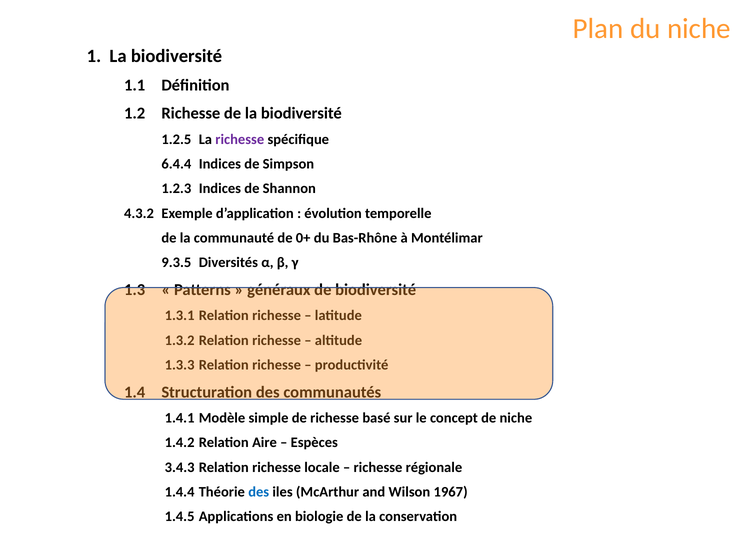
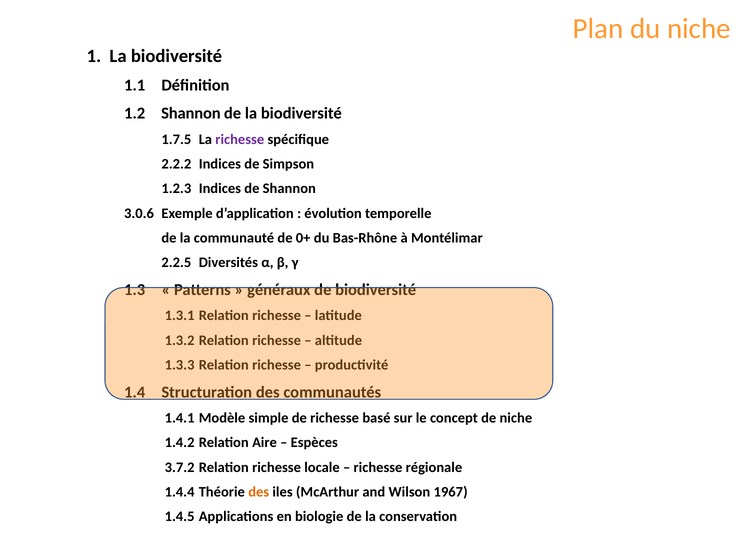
1.2 Richesse: Richesse -> Shannon
1.2.5: 1.2.5 -> 1.7.5
6.4.4: 6.4.4 -> 2.2.2
4.3.2: 4.3.2 -> 3.0.6
9.3.5: 9.3.5 -> 2.2.5
3.4.3: 3.4.3 -> 3.7.2
des at (259, 492) colour: blue -> orange
